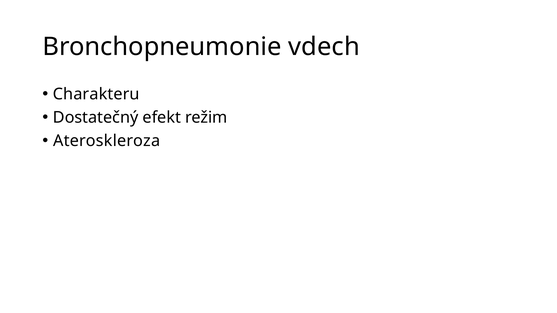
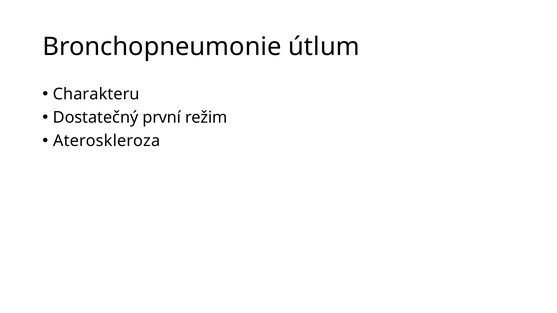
vdech: vdech -> útlum
efekt: efekt -> první
